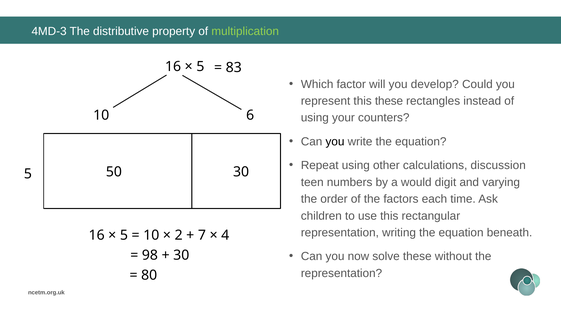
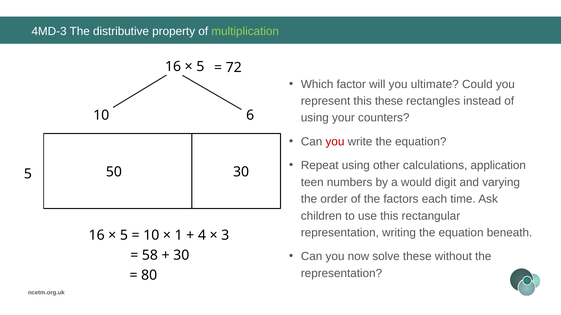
83: 83 -> 72
develop: develop -> ultimate
you at (335, 142) colour: black -> red
discussion: discussion -> application
2: 2 -> 1
7: 7 -> 4
4: 4 -> 3
98: 98 -> 58
